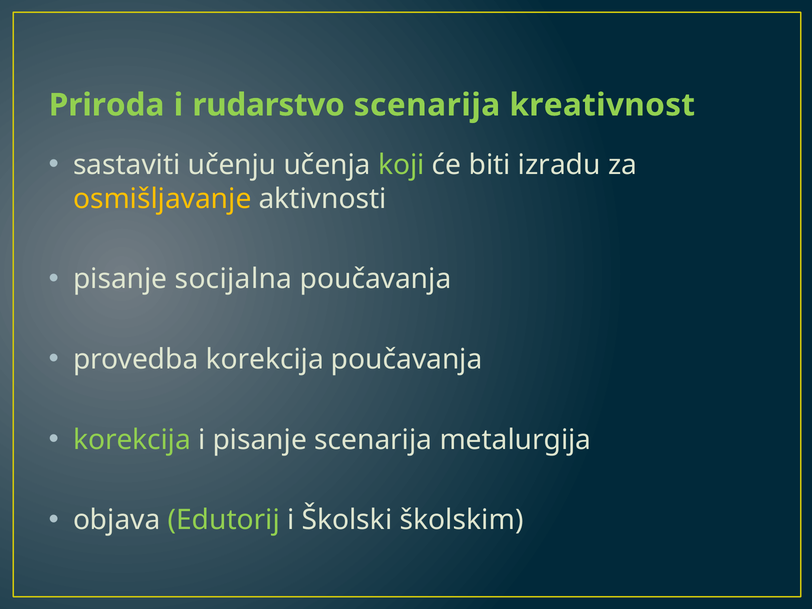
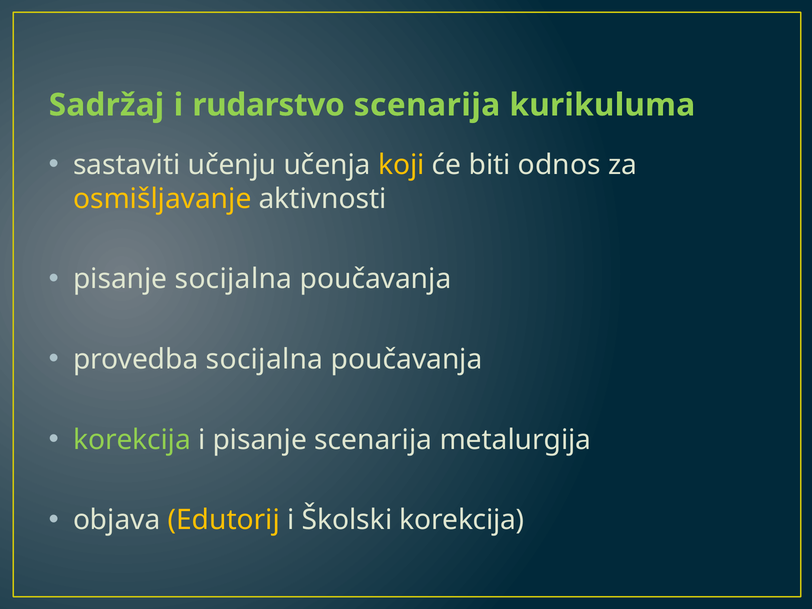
Priroda: Priroda -> Sadržaj
kreativnost: kreativnost -> kurikuluma
koji colour: light green -> yellow
izradu: izradu -> odnos
provedba korekcija: korekcija -> socijalna
Edutorij colour: light green -> yellow
Školski školskim: školskim -> korekcija
